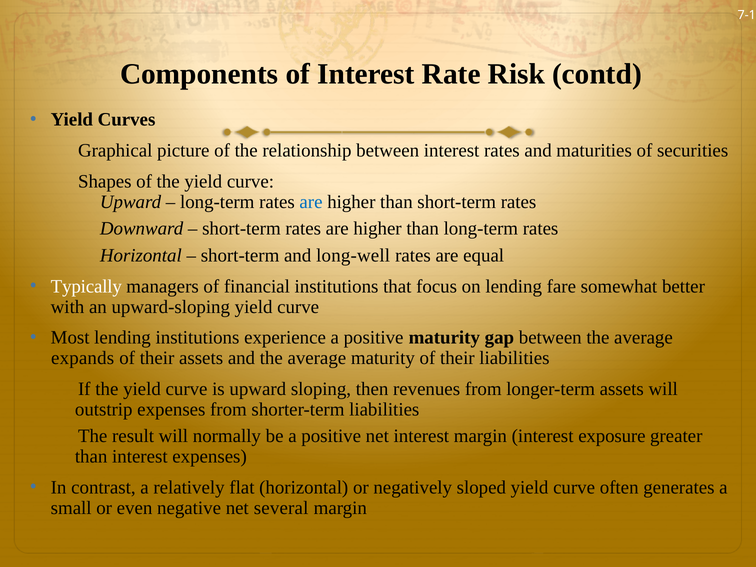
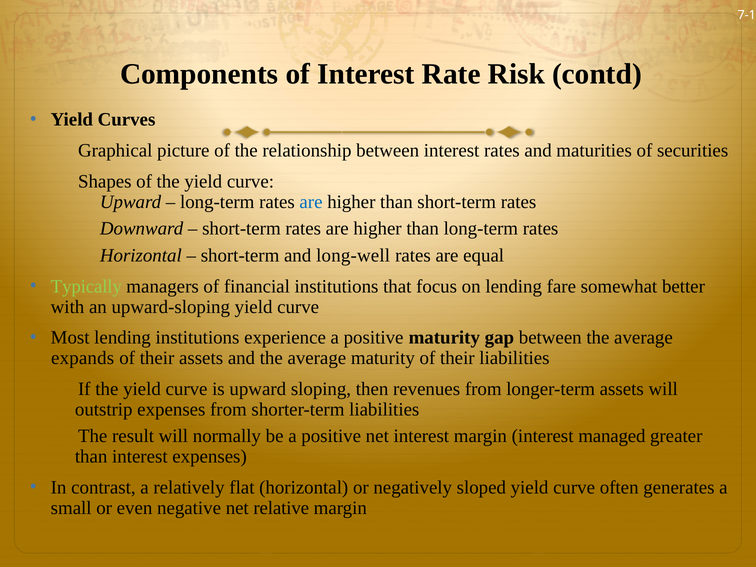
Typically colour: white -> light green
exposure: exposure -> managed
several: several -> relative
